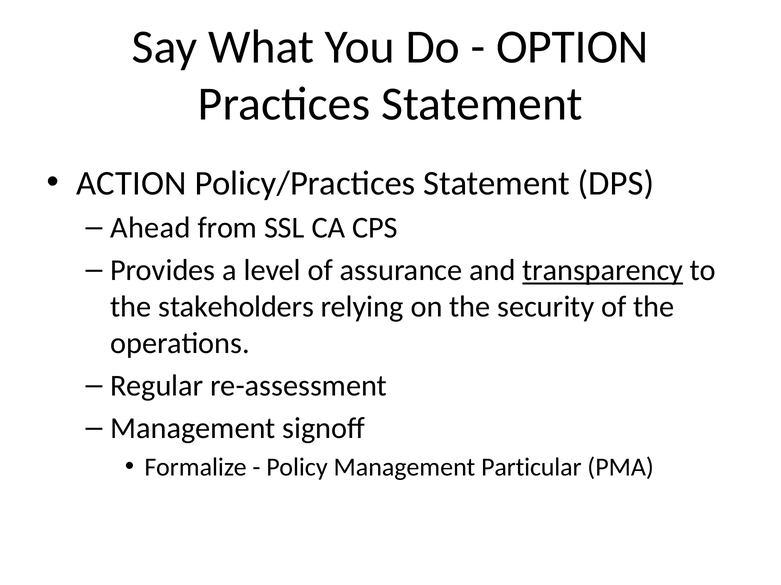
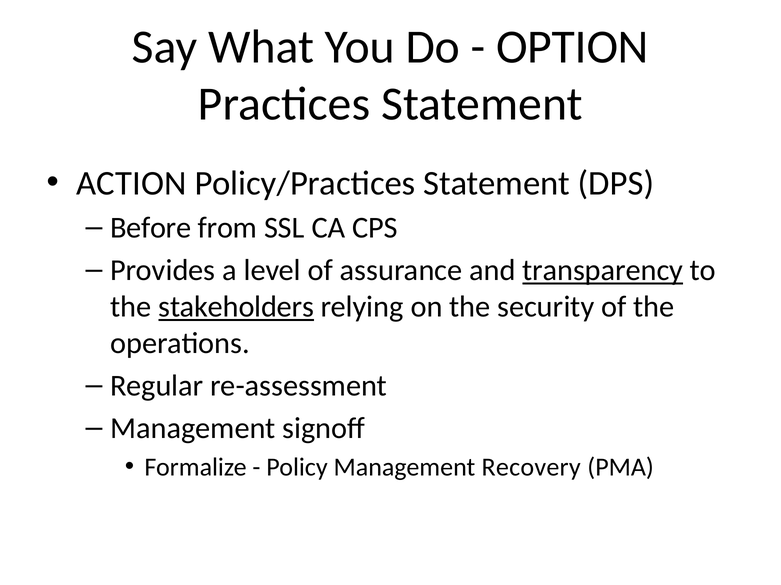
Ahead: Ahead -> Before
stakeholders underline: none -> present
Particular: Particular -> Recovery
